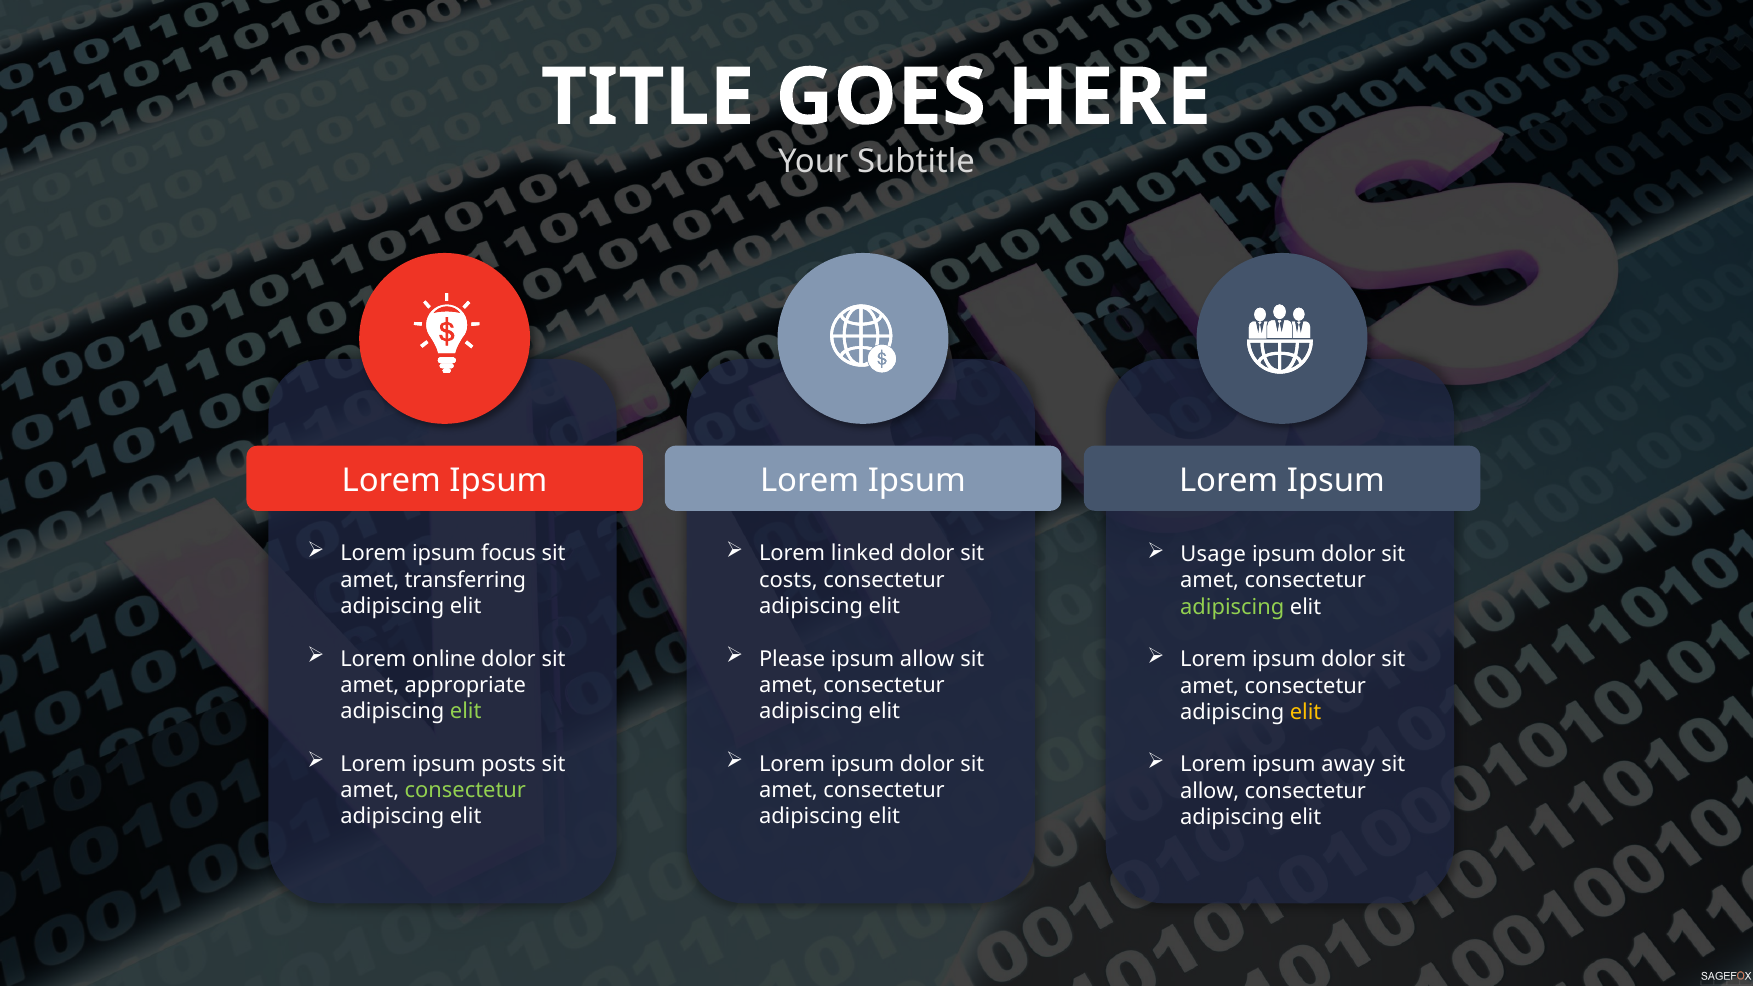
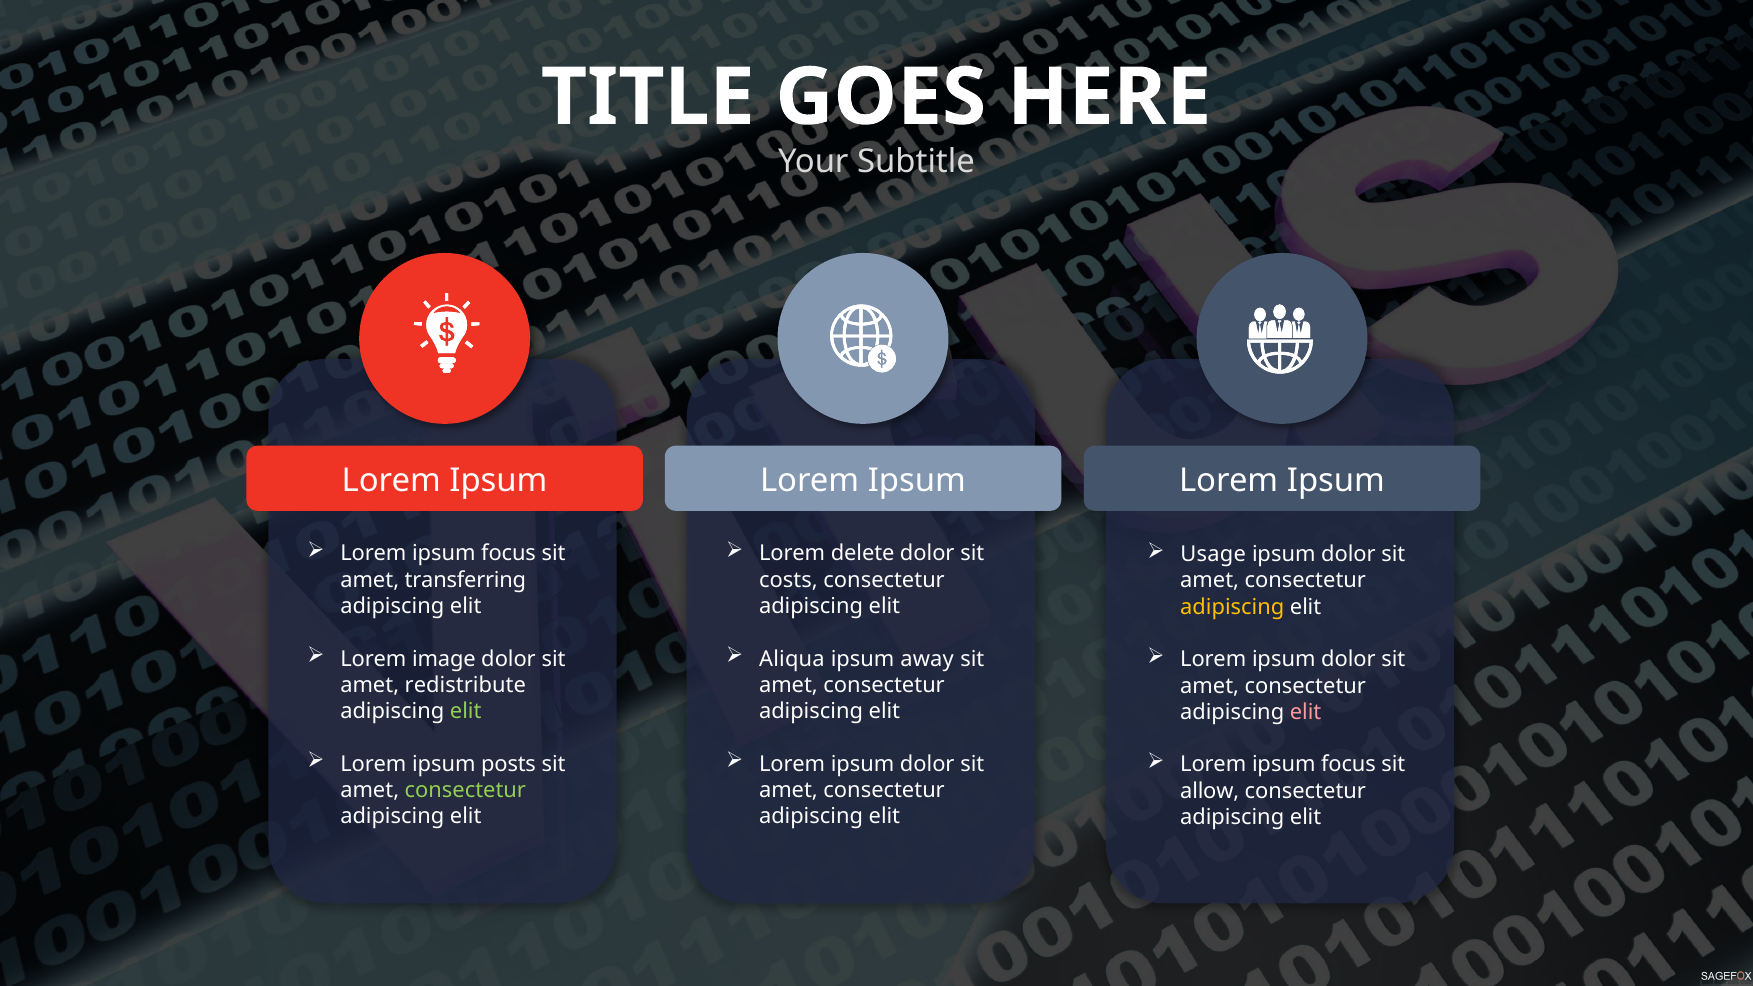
linked: linked -> delete
adipiscing at (1232, 607) colour: light green -> yellow
online: online -> image
Please: Please -> Aliqua
ipsum allow: allow -> away
appropriate: appropriate -> redistribute
elit at (1306, 712) colour: yellow -> pink
away at (1348, 765): away -> focus
